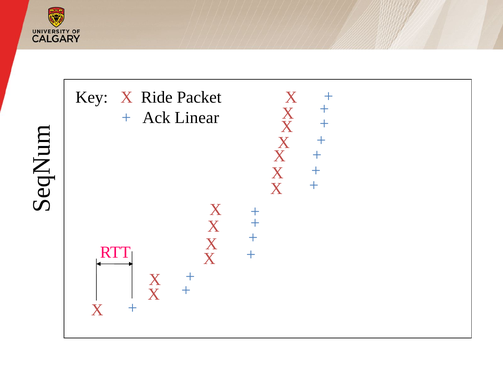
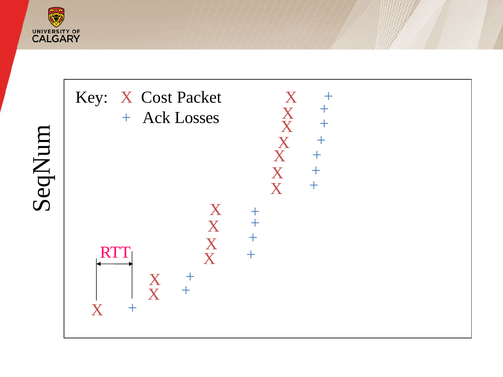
Ride: Ride -> Cost
Linear: Linear -> Losses
